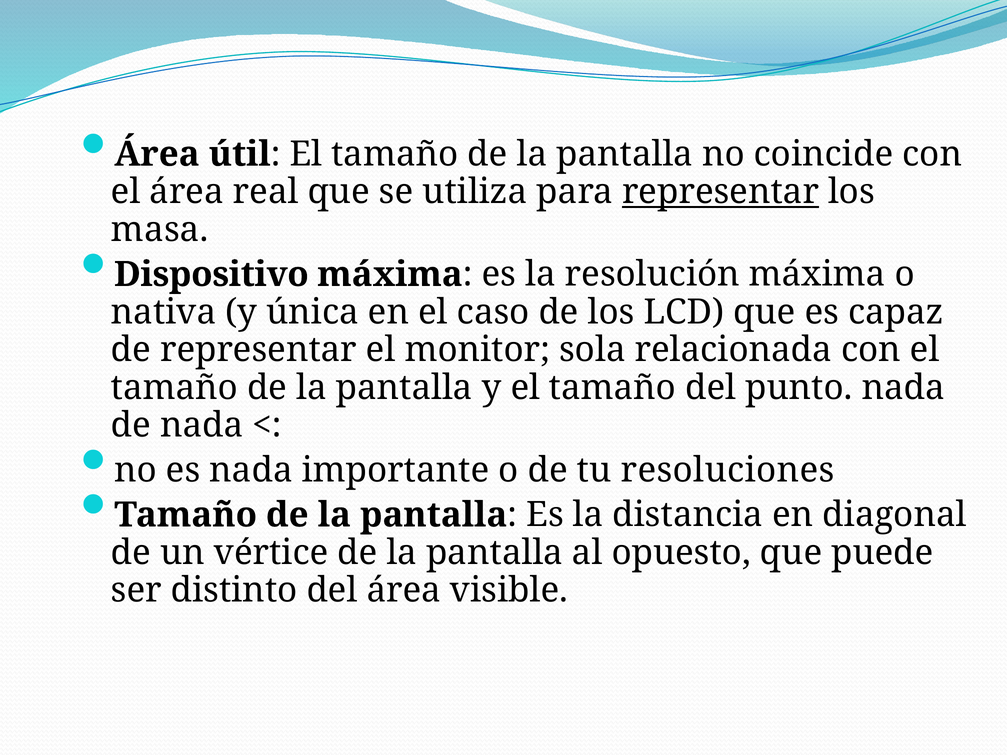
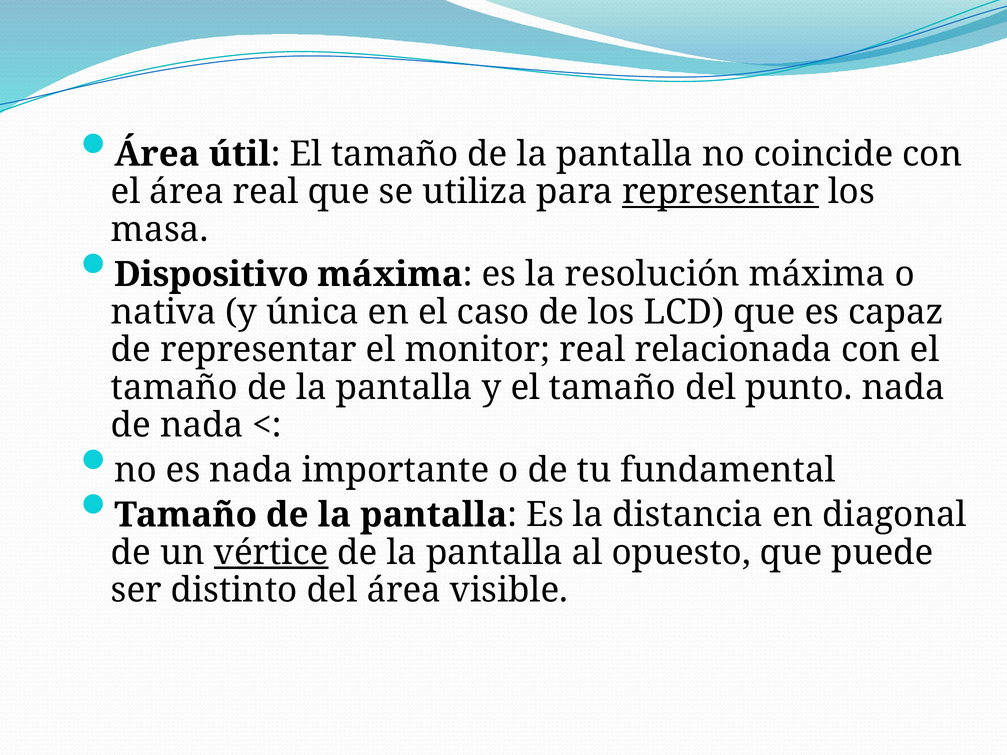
monitor sola: sola -> real
resoluciones: resoluciones -> fundamental
vértice underline: none -> present
